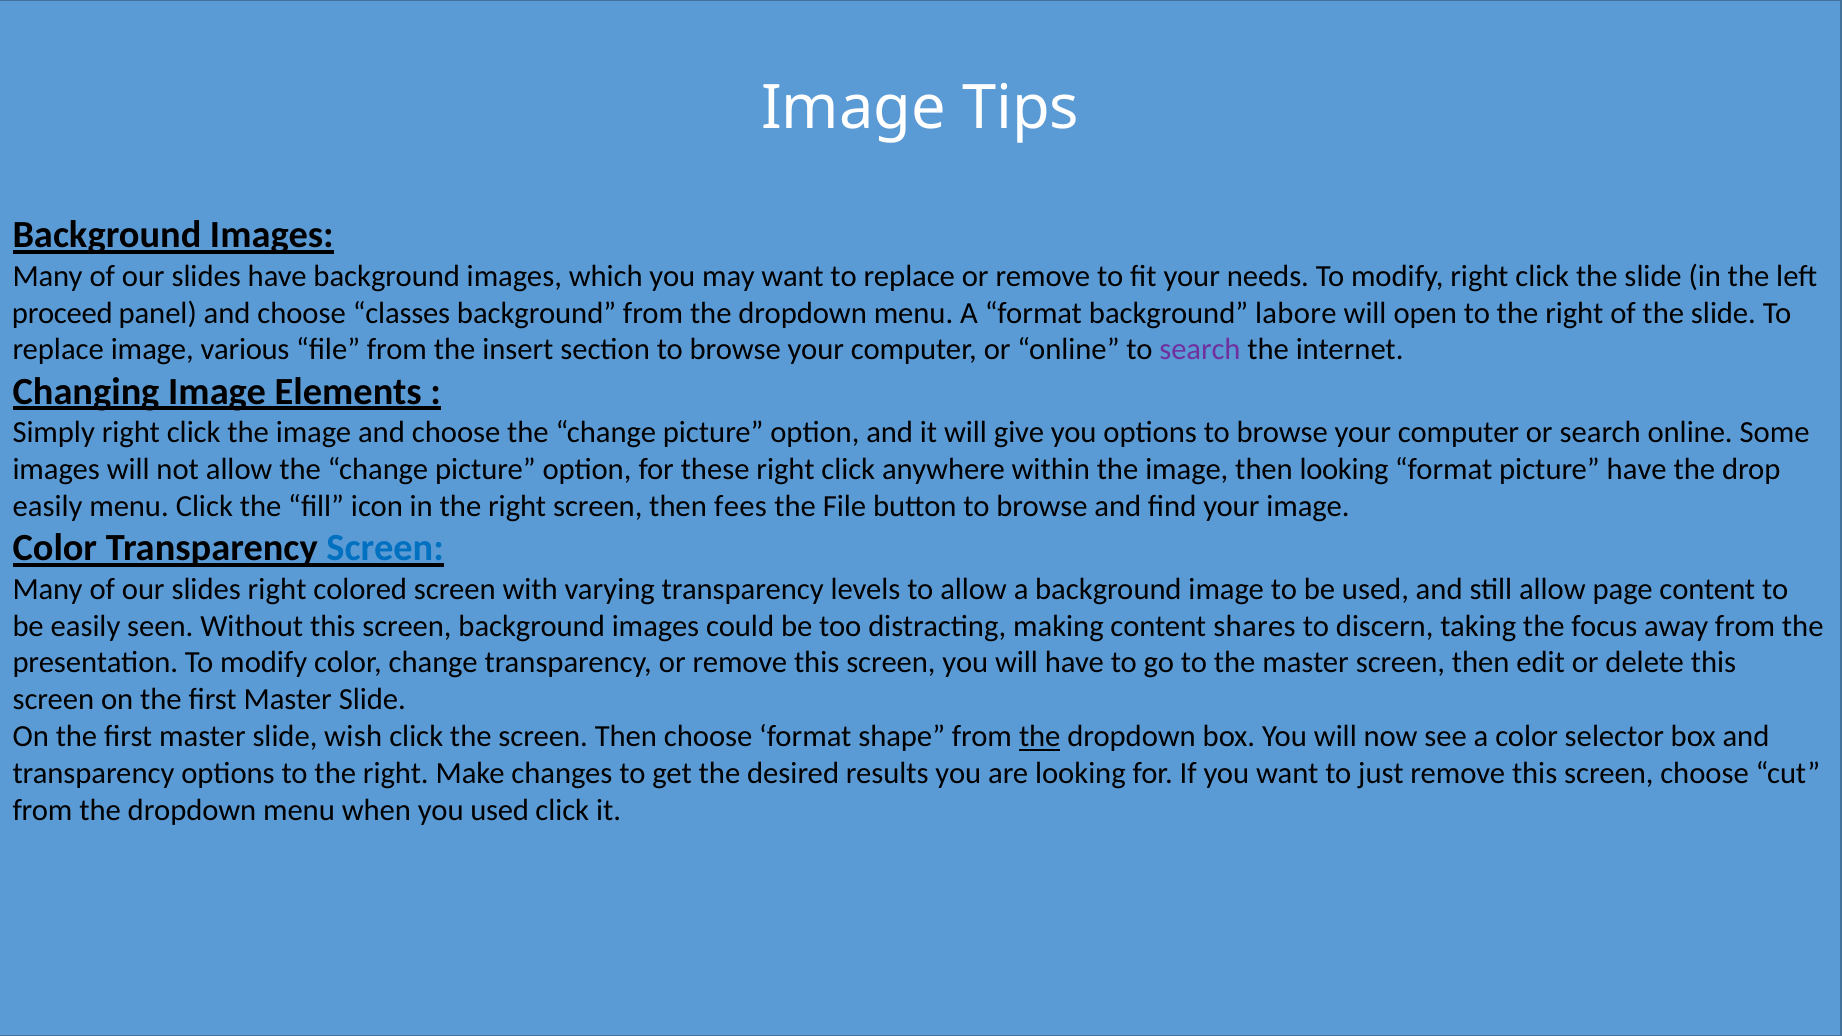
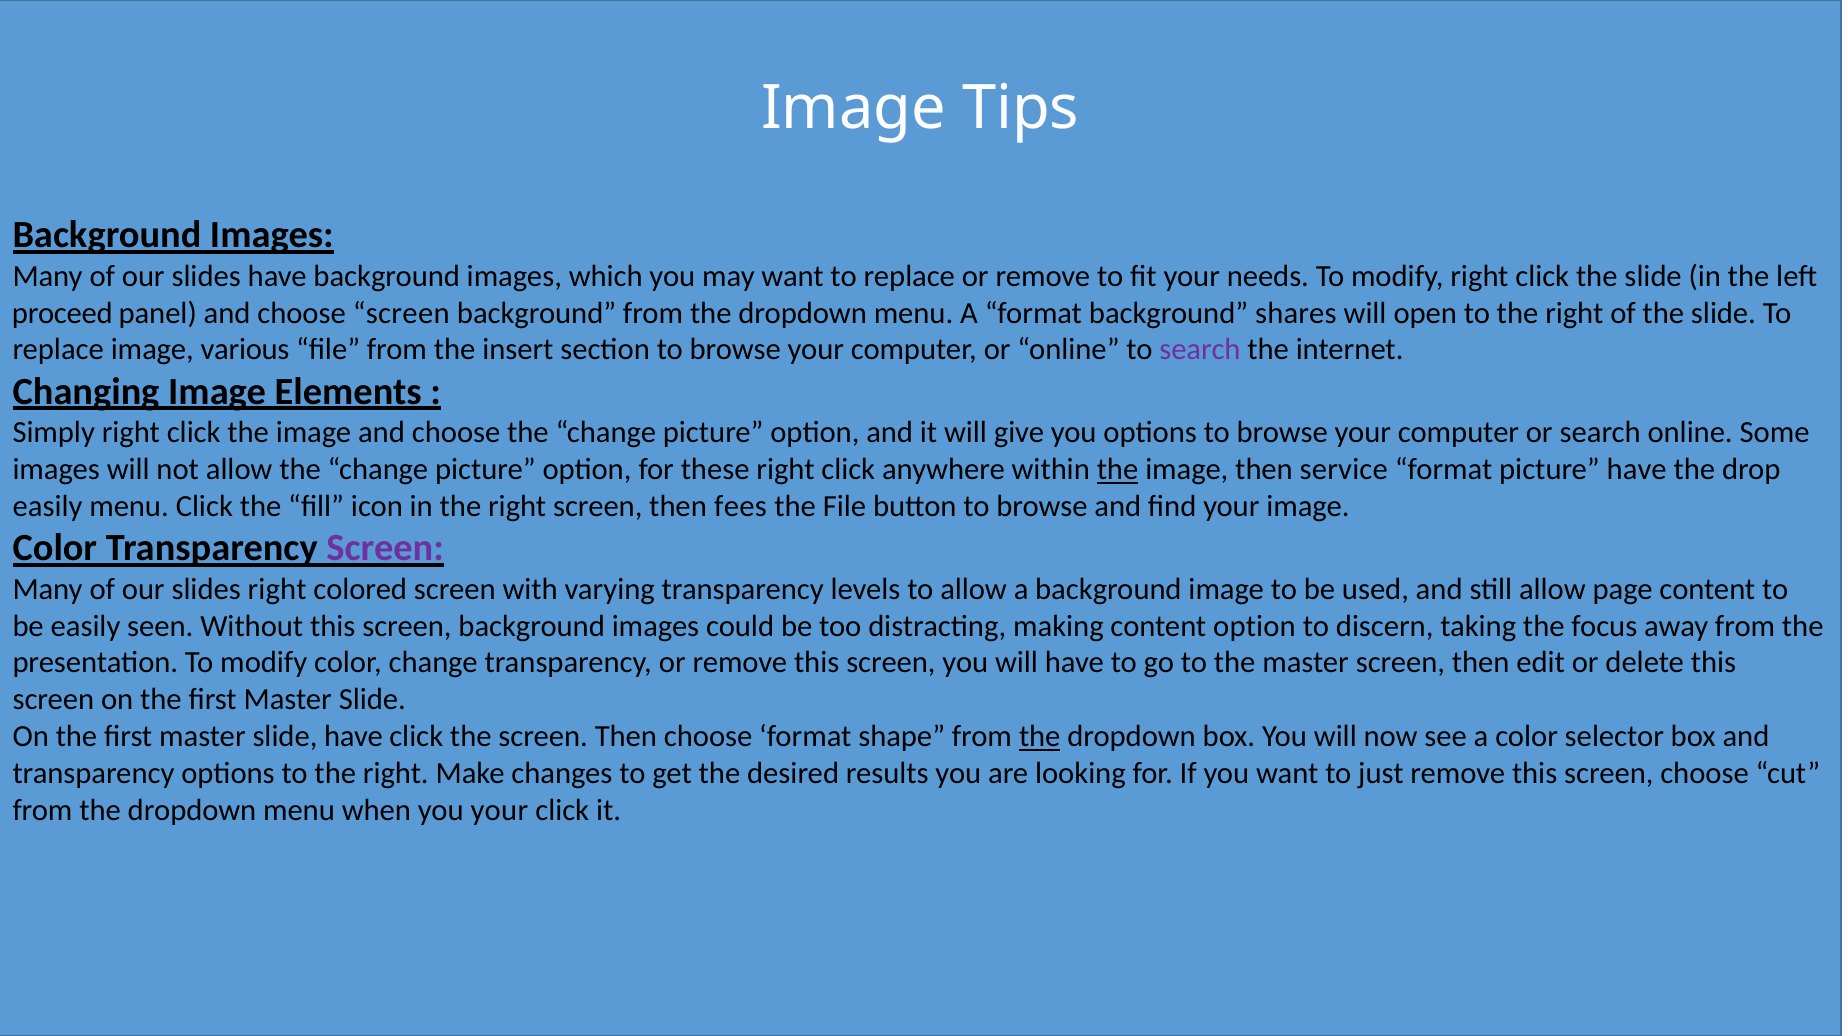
choose classes: classes -> screen
labore: labore -> shares
the at (1118, 470) underline: none -> present
then looking: looking -> service
Screen at (385, 548) colour: blue -> purple
content shares: shares -> option
slide wish: wish -> have
you used: used -> your
